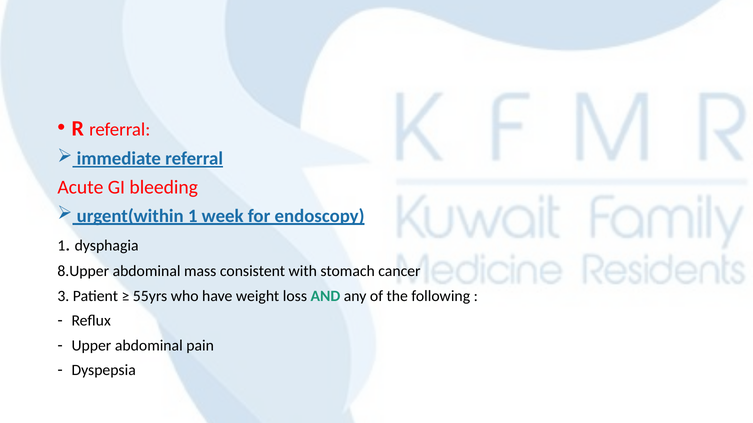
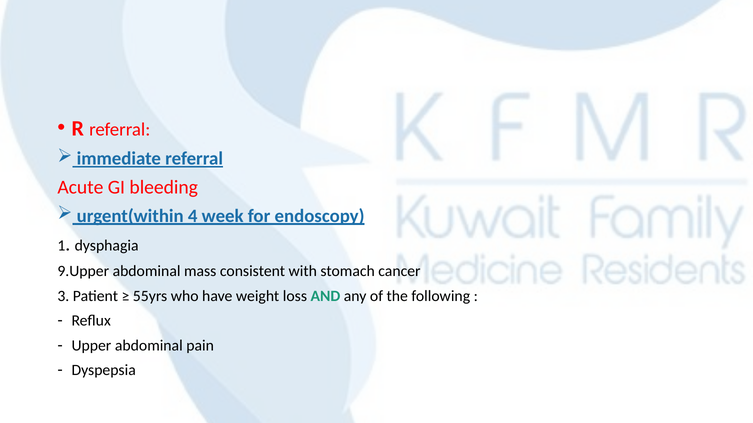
urgent(within 1: 1 -> 4
8.Upper: 8.Upper -> 9.Upper
